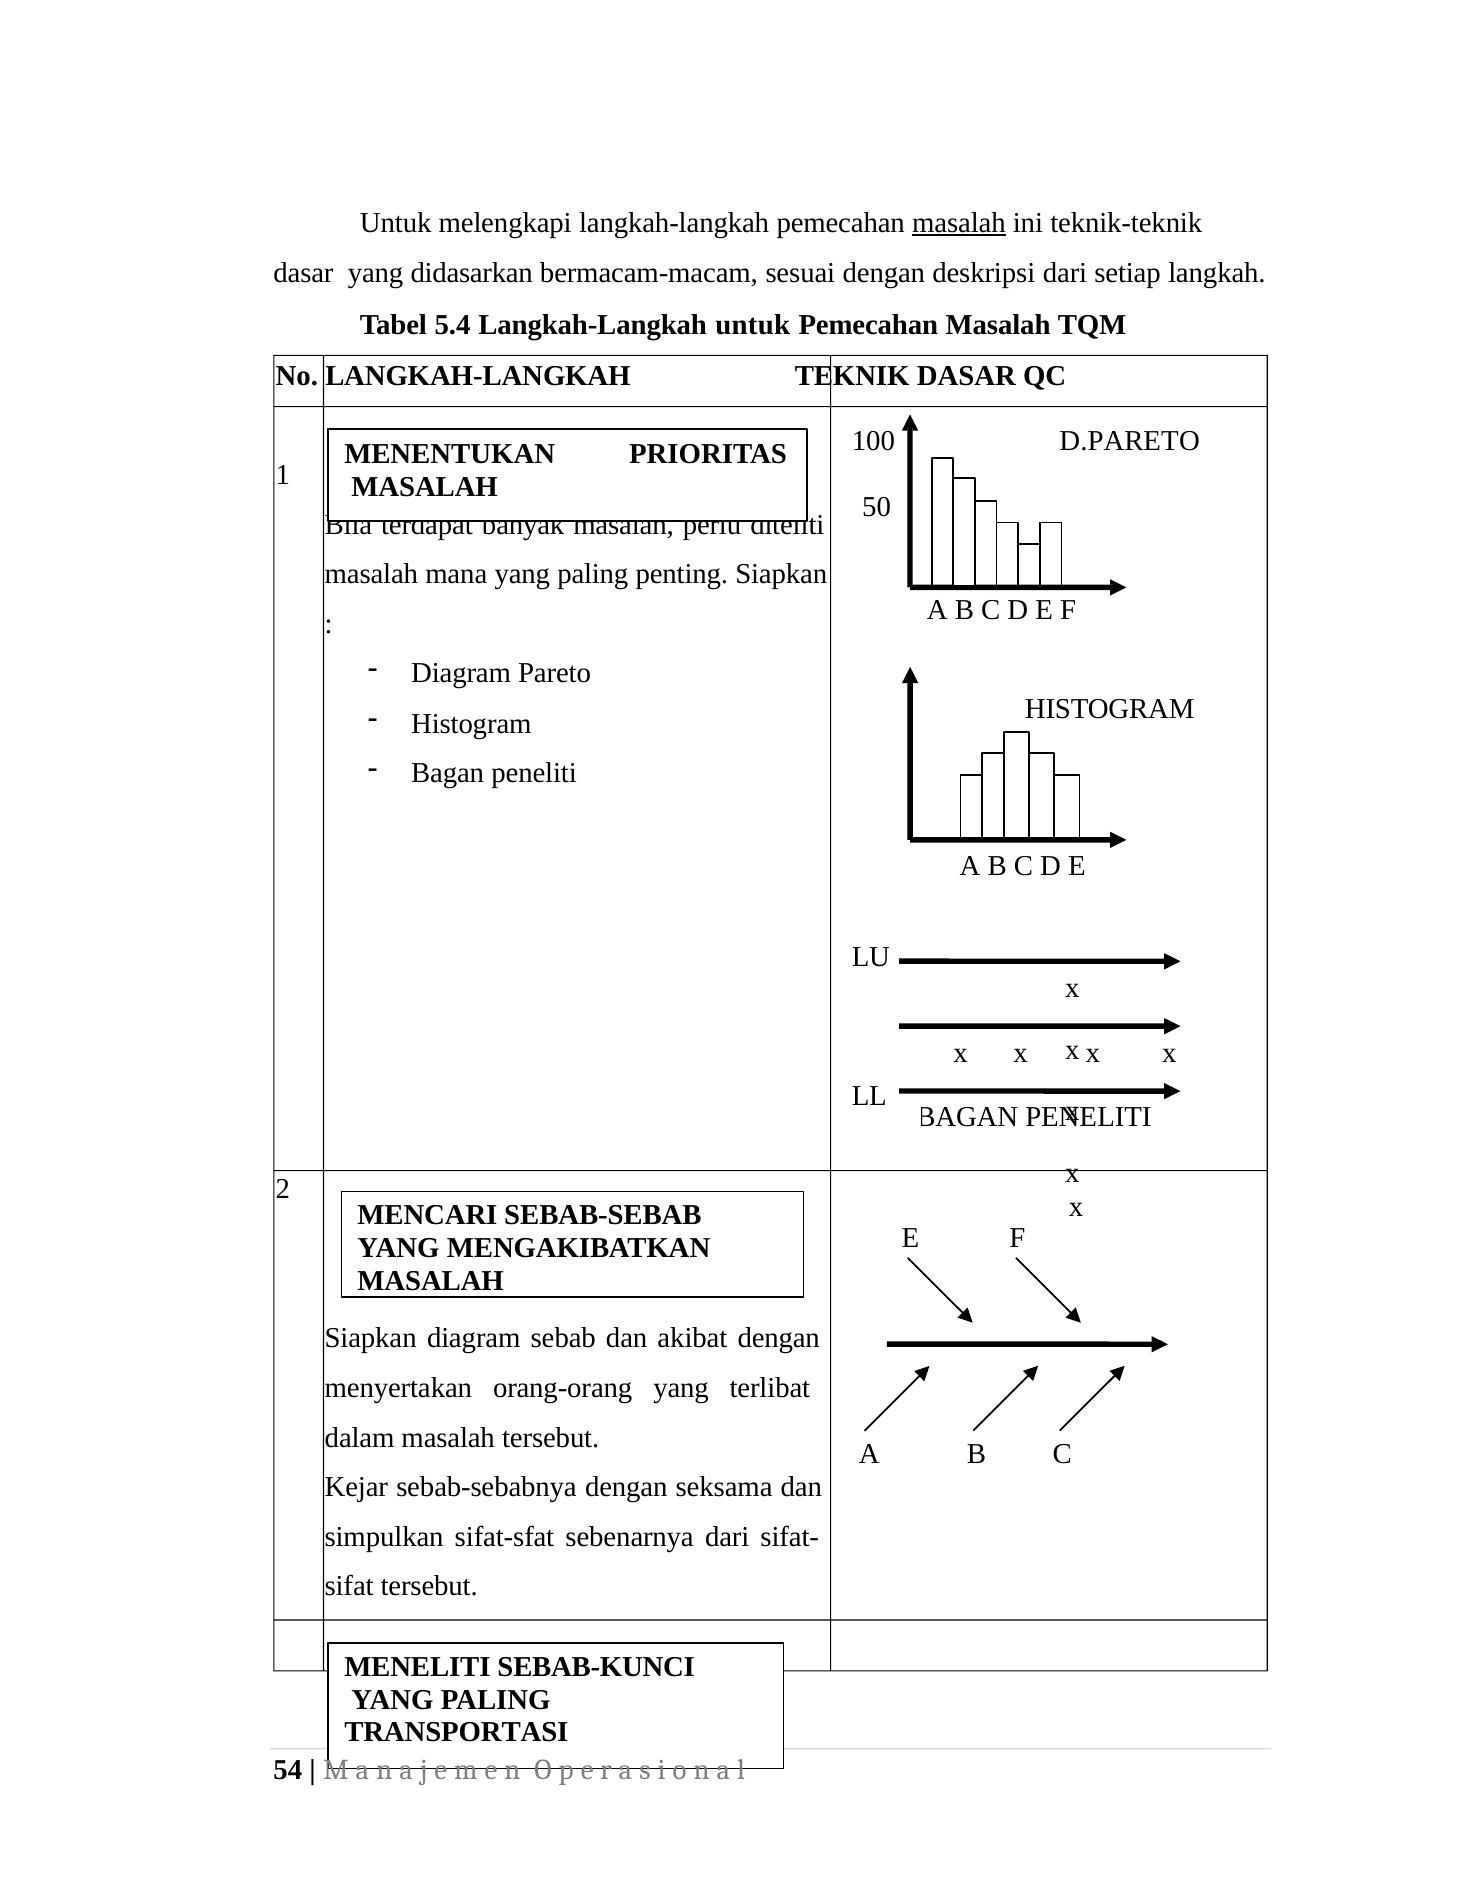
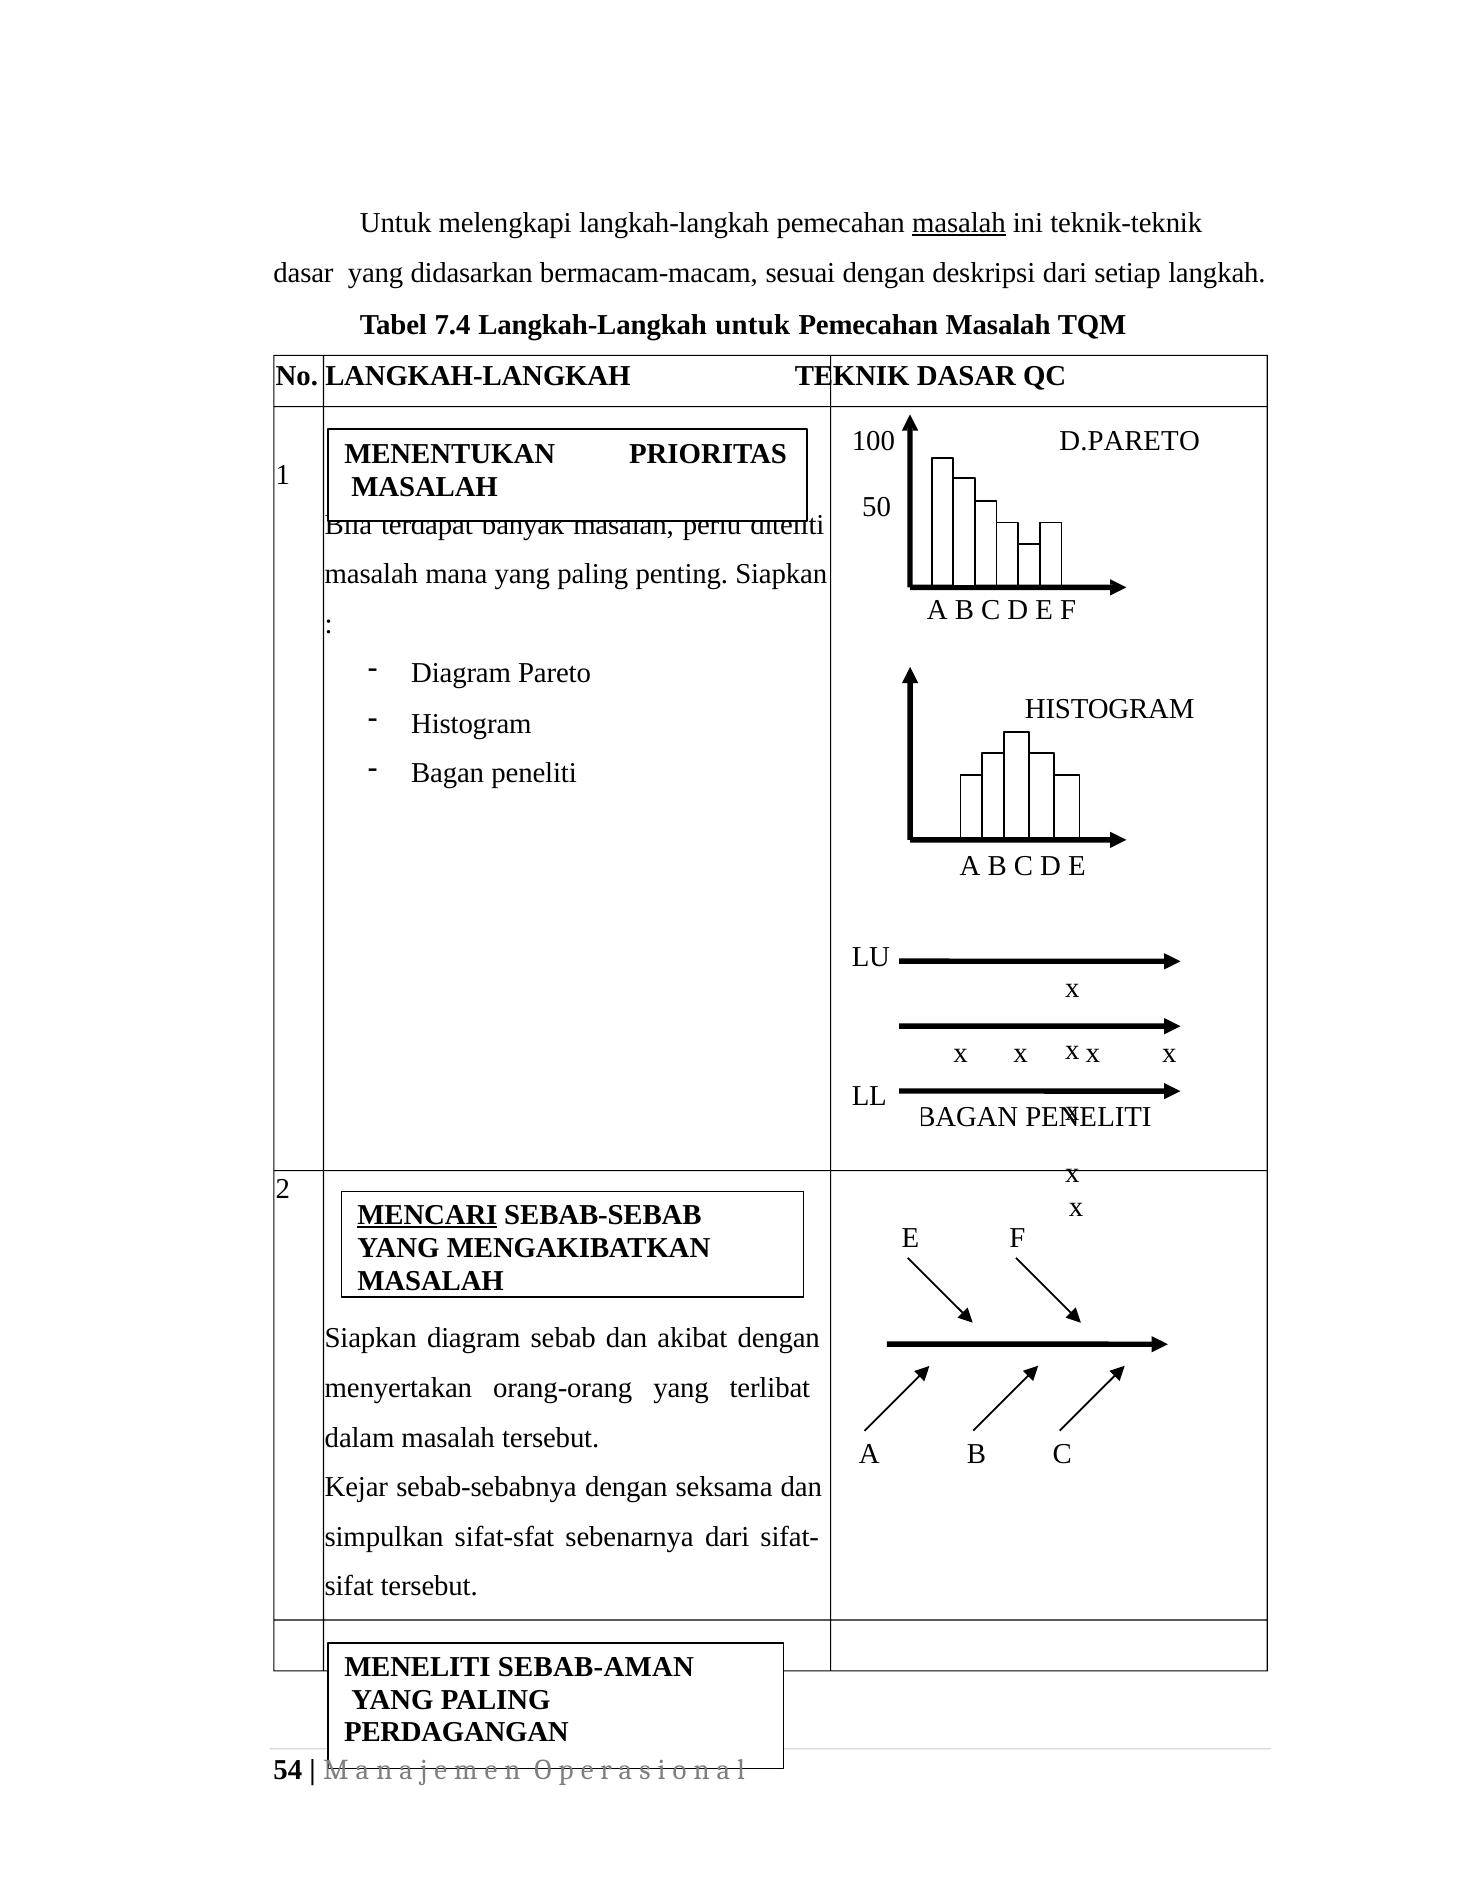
5.4: 5.4 -> 7.4
MENCARI underline: none -> present
SEBAB-KUNCI: SEBAB-KUNCI -> SEBAB-AMAN
TRANSPORTASI: TRANSPORTASI -> PERDAGANGAN
